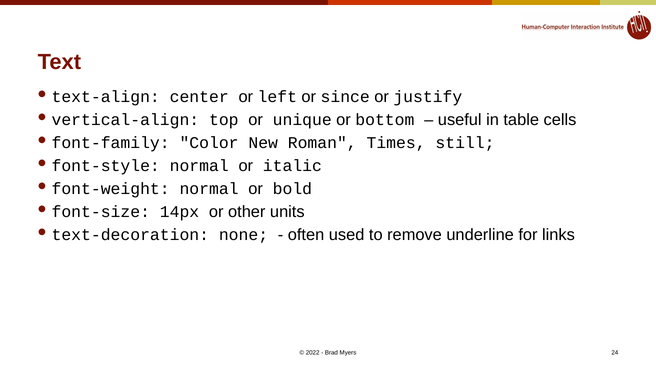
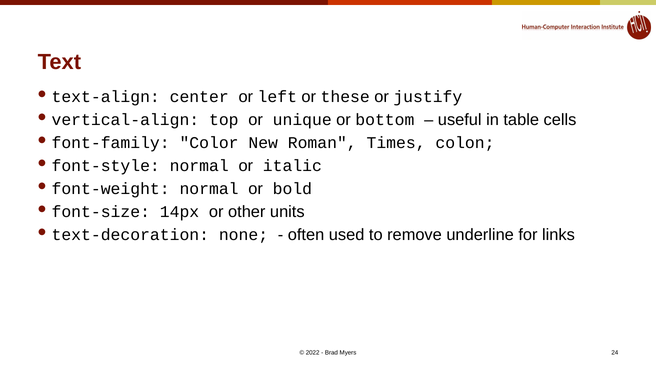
since: since -> these
still: still -> colon
